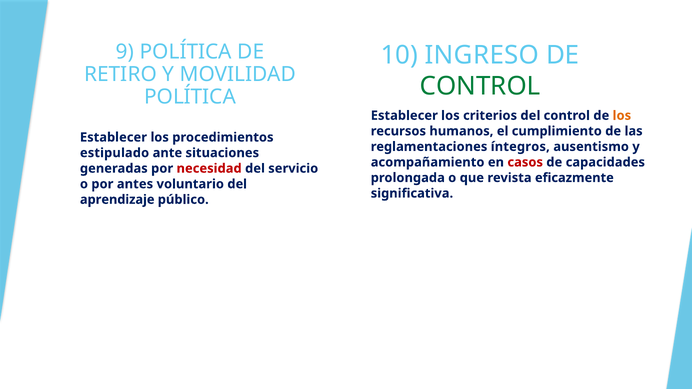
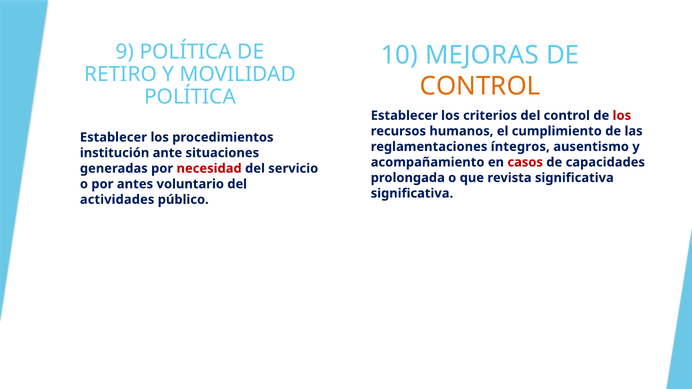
INGRESO: INGRESO -> MEJORAS
CONTROL at (480, 86) colour: green -> orange
los at (622, 116) colour: orange -> red
estipulado: estipulado -> institución
revista eficazmente: eficazmente -> significativa
aprendizaje: aprendizaje -> actividades
